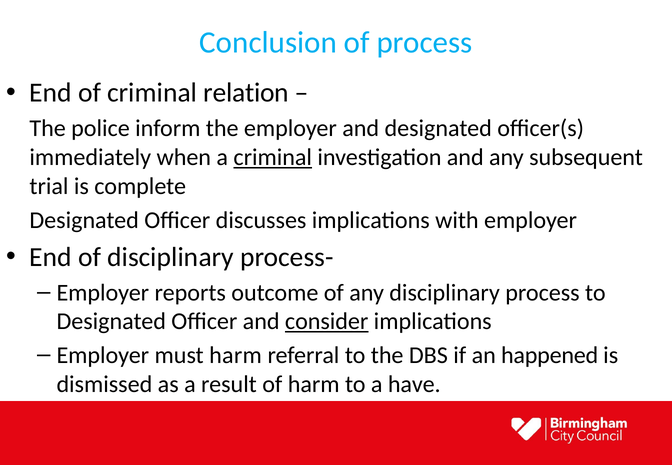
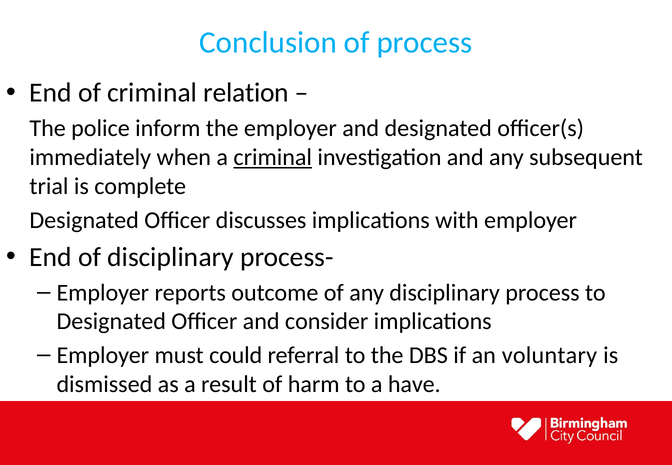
consider underline: present -> none
must harm: harm -> could
happened: happened -> voluntary
